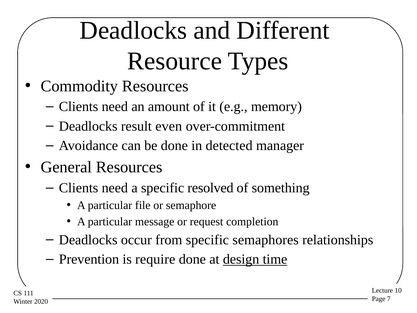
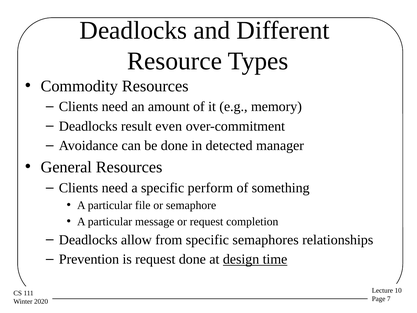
resolved: resolved -> perform
occur: occur -> allow
is require: require -> request
